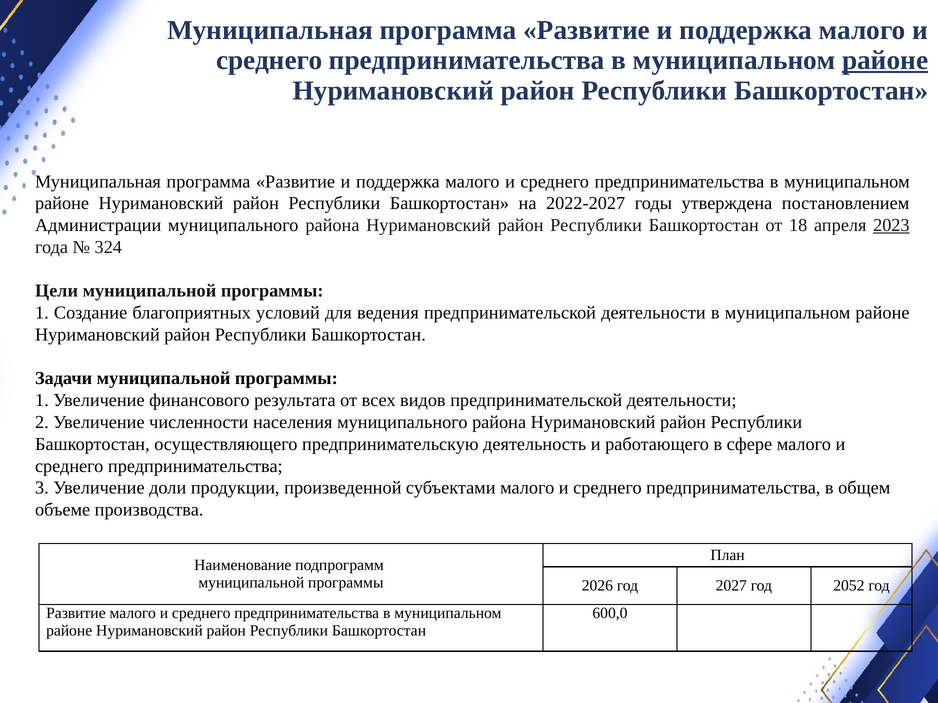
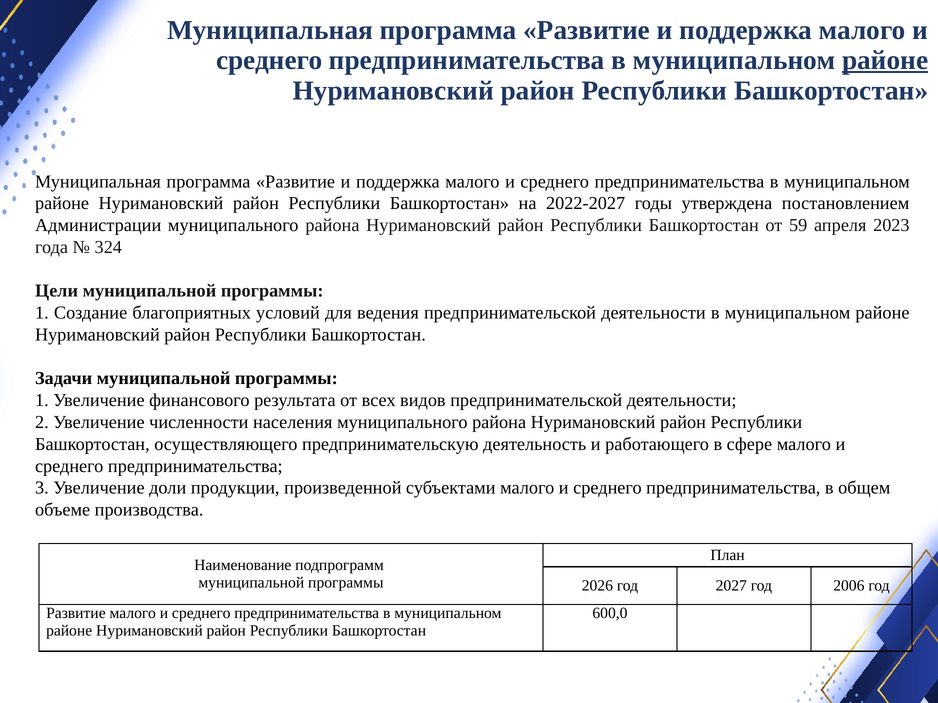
18: 18 -> 59
2023 underline: present -> none
2052: 2052 -> 2006
